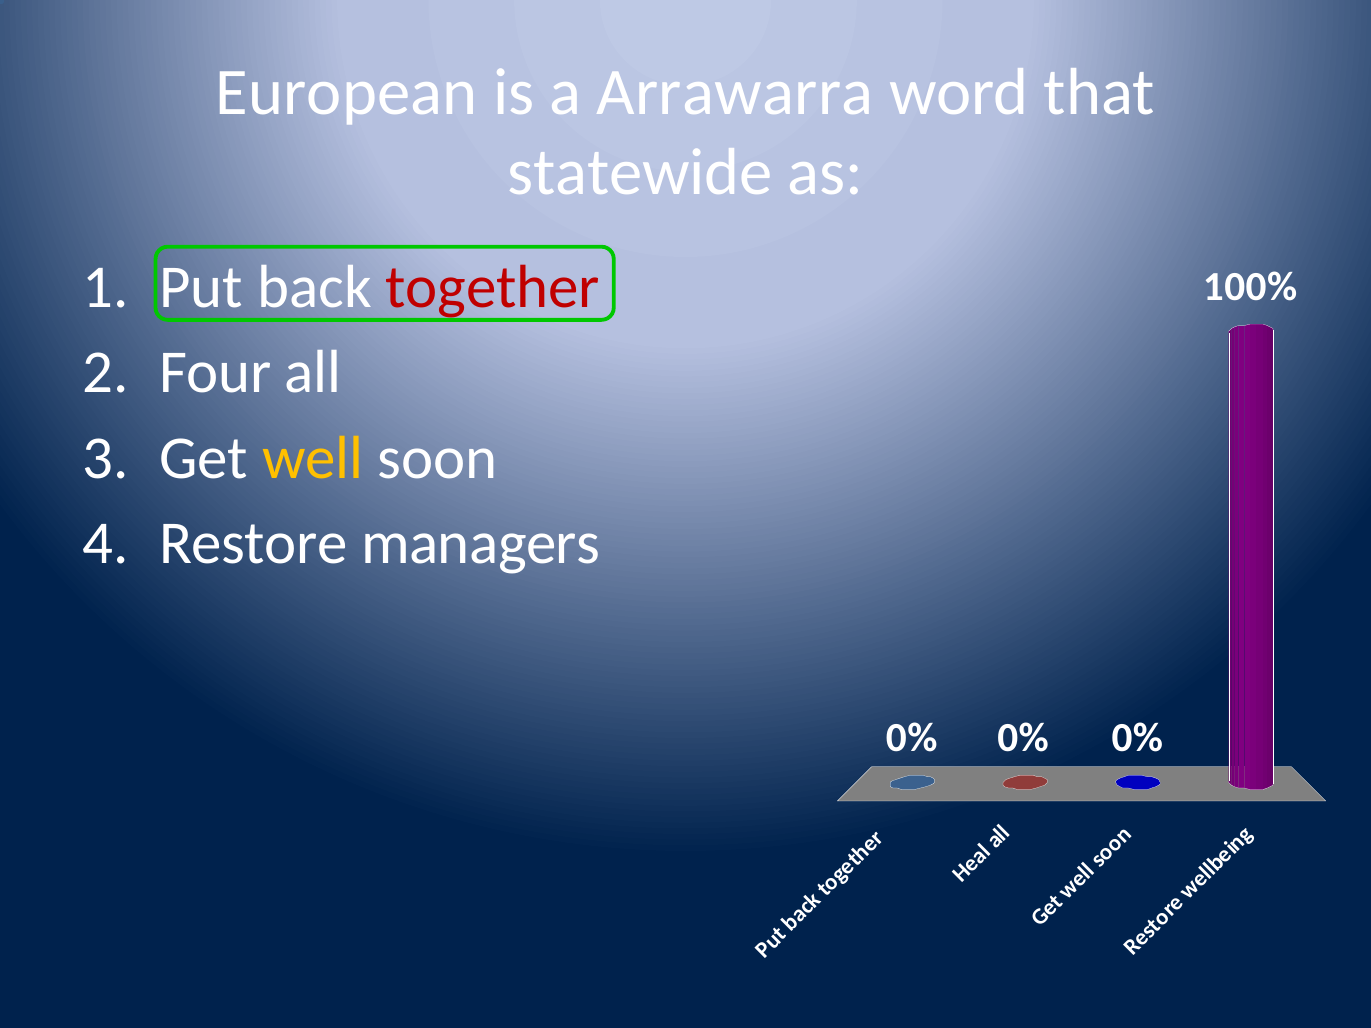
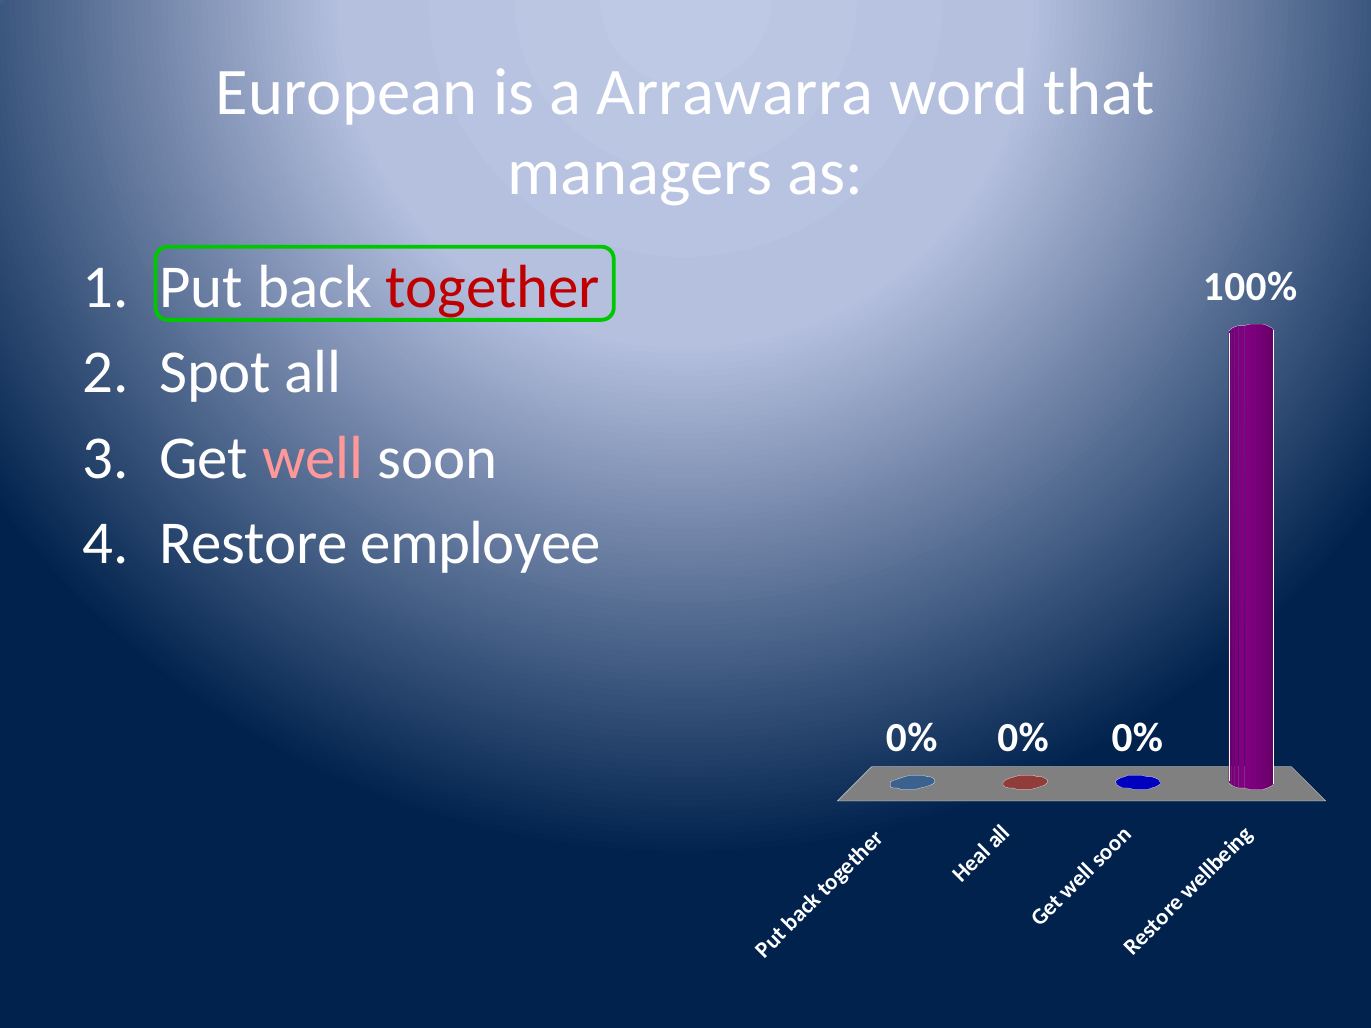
statewide: statewide -> managers
Four: Four -> Spot
well colour: yellow -> pink
managers: managers -> employee
